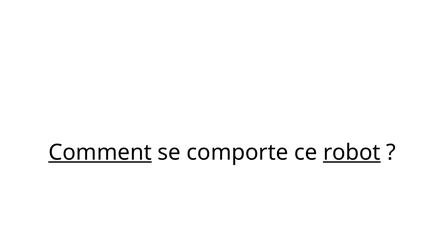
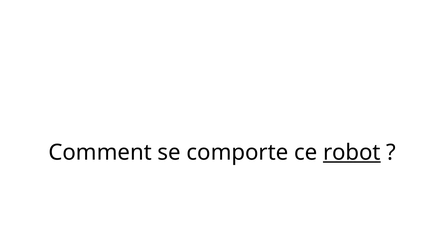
Comment underline: present -> none
